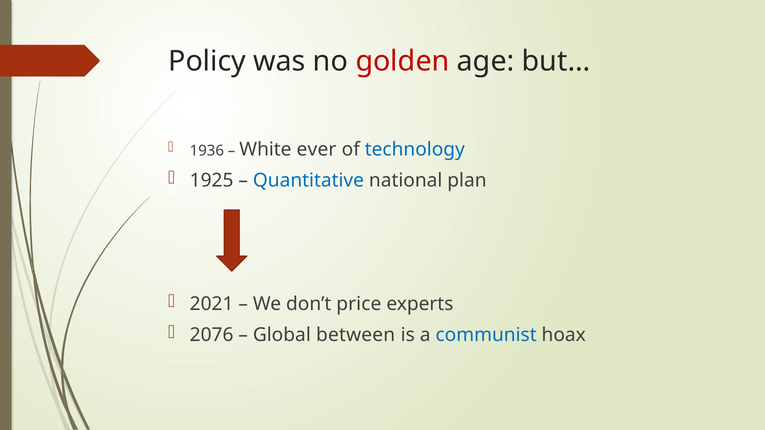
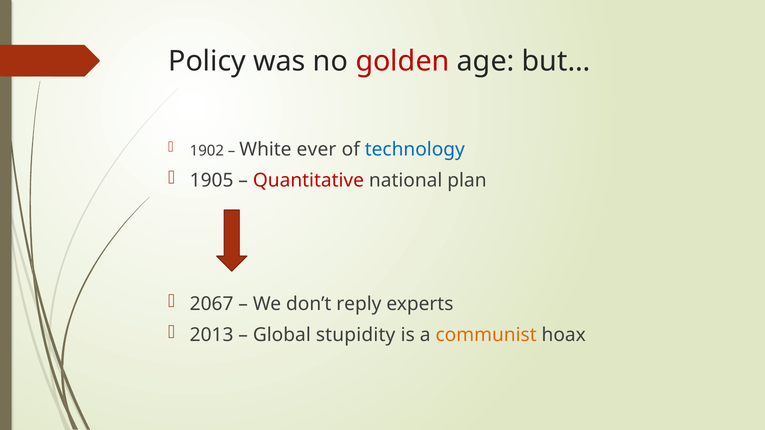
1936: 1936 -> 1902
1925: 1925 -> 1905
Quantitative colour: blue -> red
2021: 2021 -> 2067
price: price -> reply
2076: 2076 -> 2013
between: between -> stupidity
communist colour: blue -> orange
